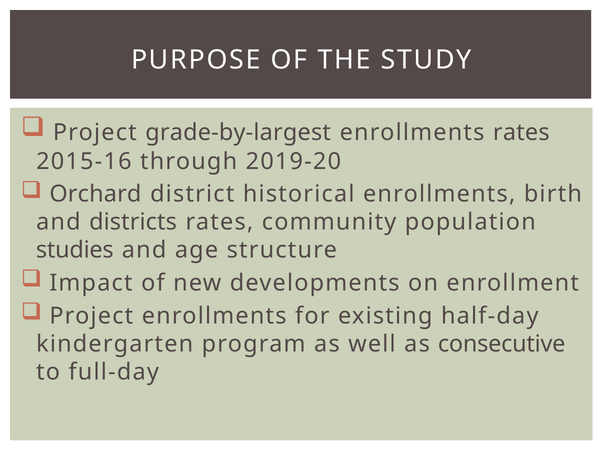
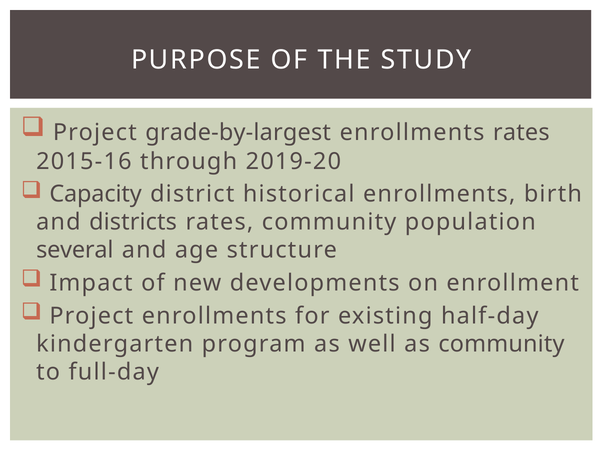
Orchard: Orchard -> Capacity
studies: studies -> several
as consecutive: consecutive -> community
